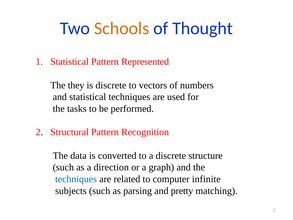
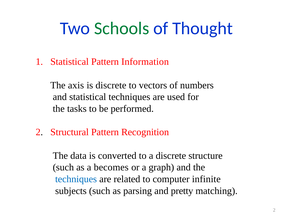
Schools colour: orange -> green
Represented: Represented -> Information
they: they -> axis
direction: direction -> becomes
